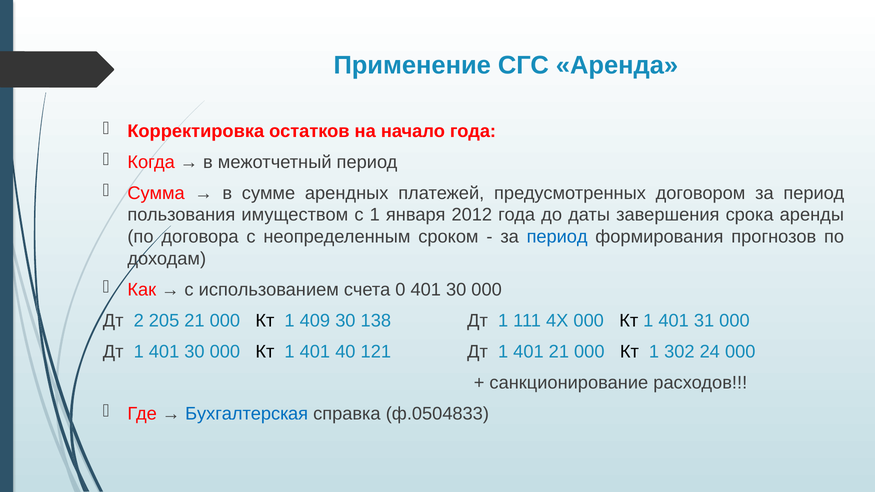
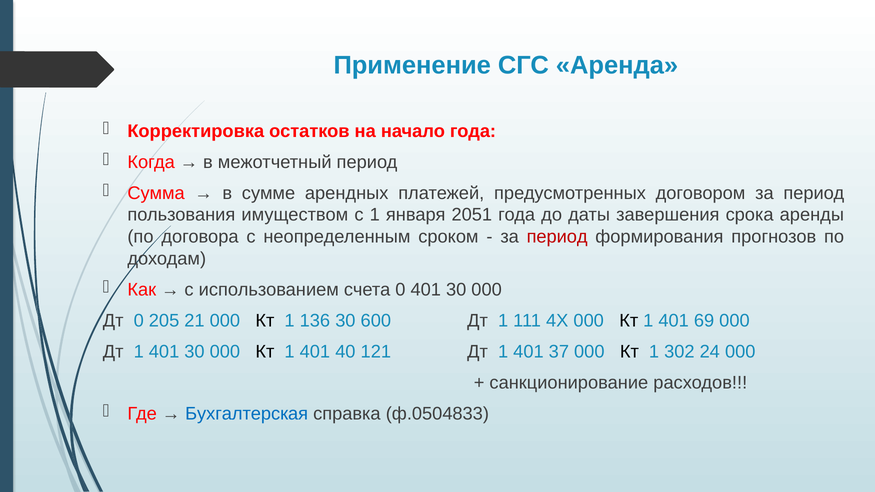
2012: 2012 -> 2051
период at (557, 237) colour: blue -> red
Дт 2: 2 -> 0
409: 409 -> 136
138: 138 -> 600
31: 31 -> 69
401 21: 21 -> 37
